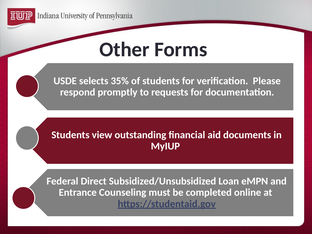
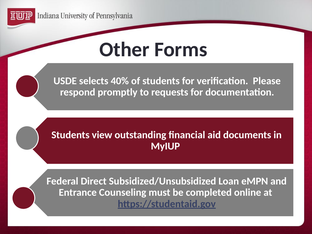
35%: 35% -> 40%
